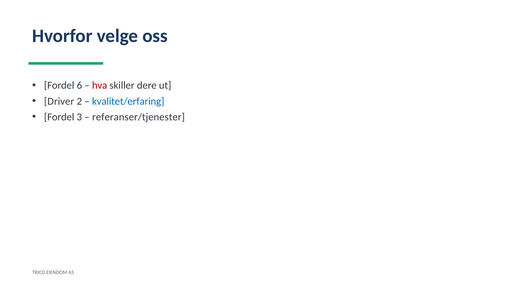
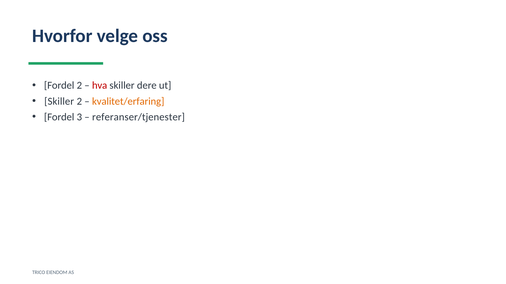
Fordel 6: 6 -> 2
Driver at (59, 102): Driver -> Skiller
kvalitet/erfaring colour: blue -> orange
